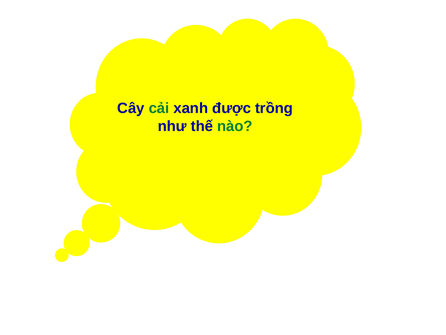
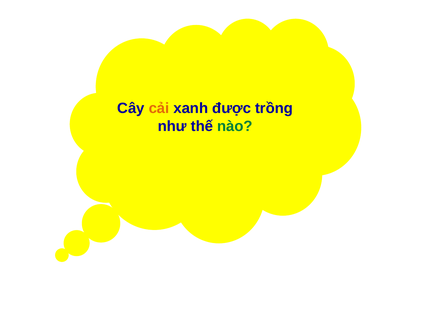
cải colour: green -> orange
